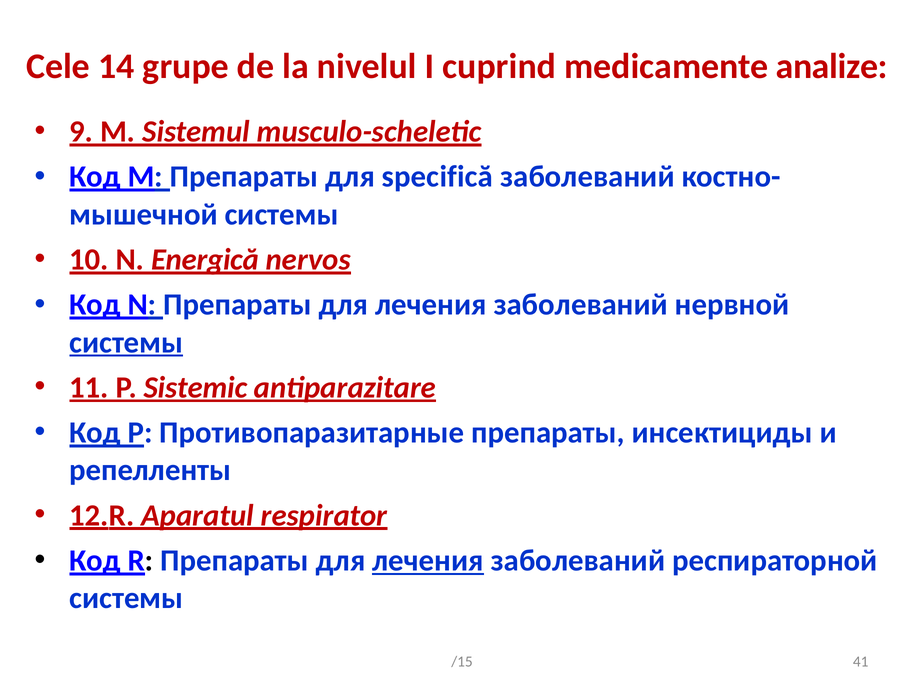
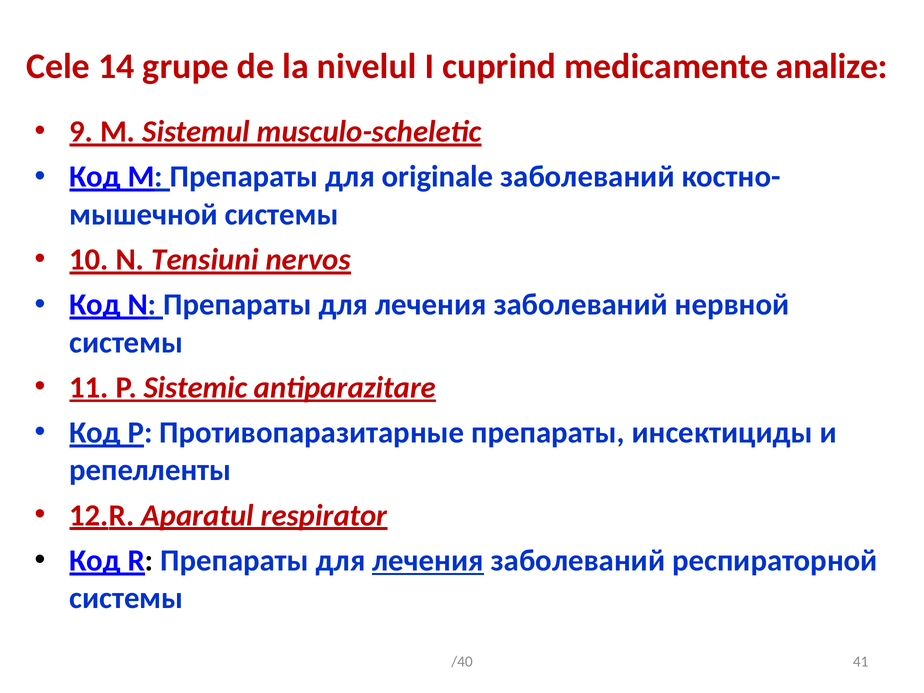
specifică: specifică -> originale
Energică: Energică -> Tensiuni
системы at (126, 342) underline: present -> none
/15: /15 -> /40
